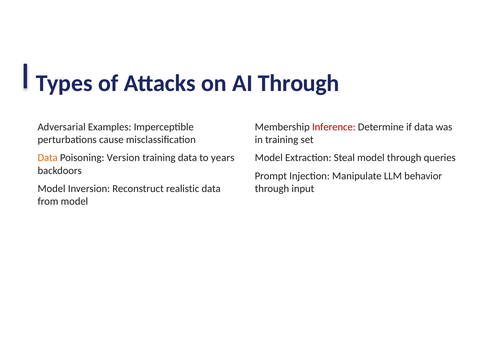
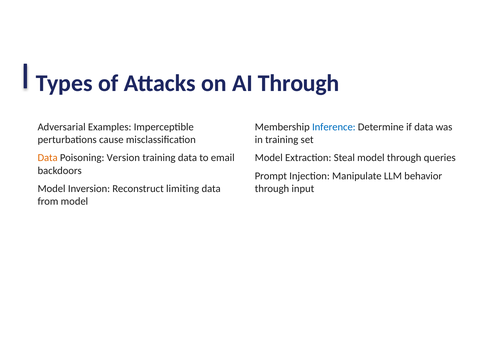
Inference colour: red -> blue
years: years -> email
realistic: realistic -> limiting
